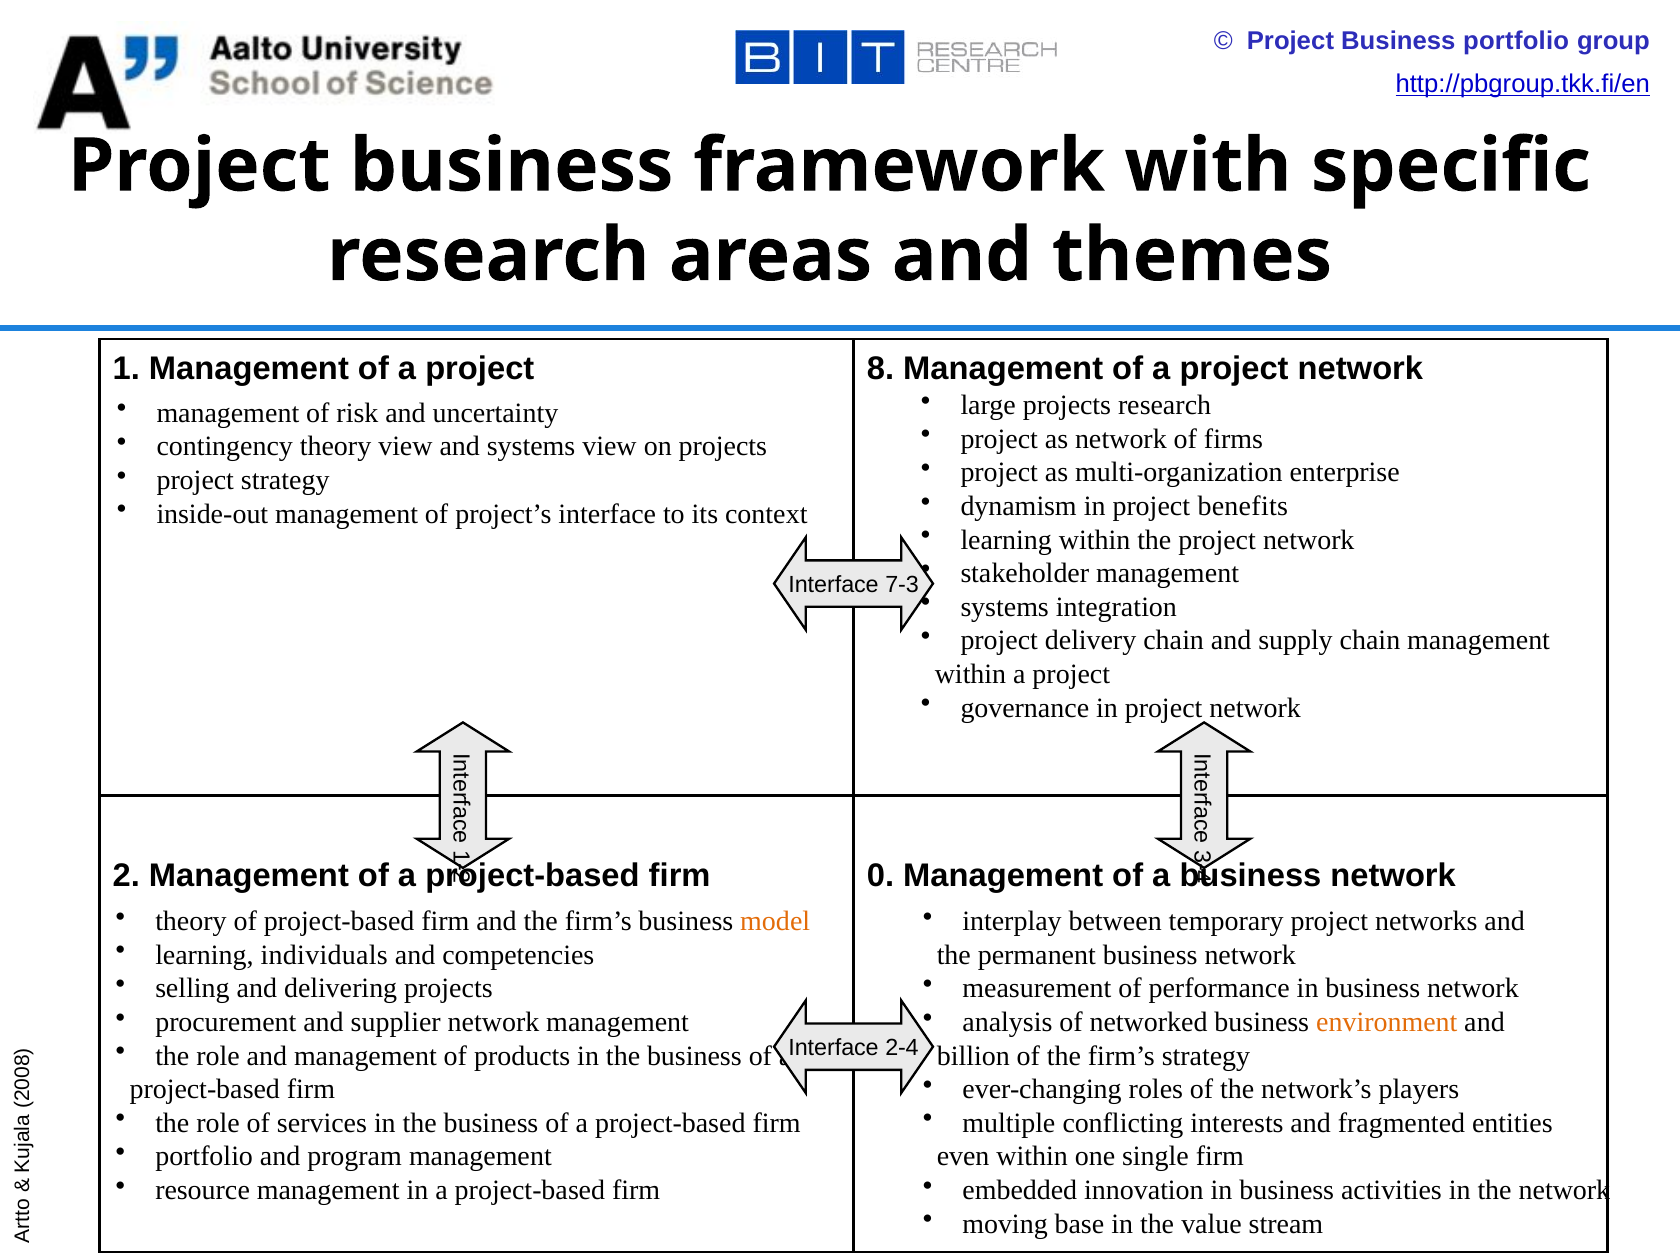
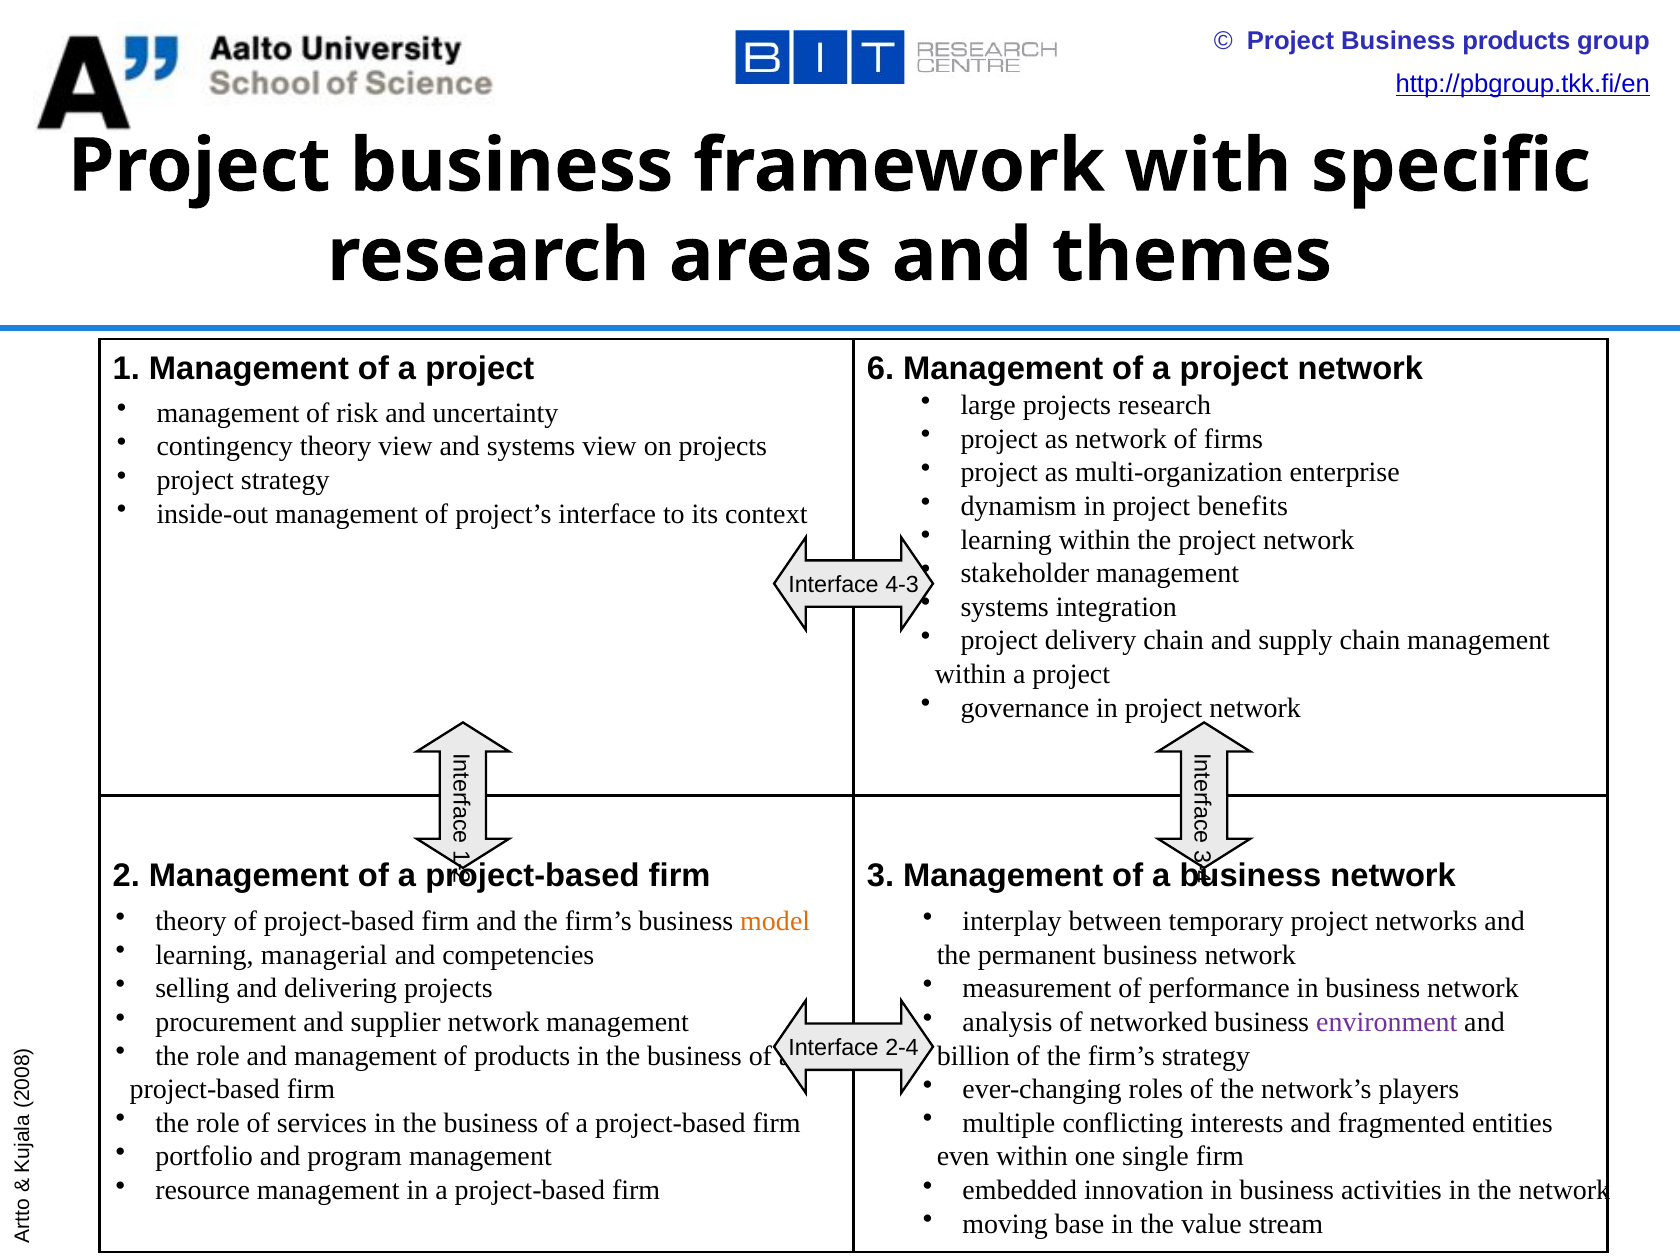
Business portfolio: portfolio -> products
project 8: 8 -> 6
7-3: 7-3 -> 4-3
firm 0: 0 -> 3
individuals: individuals -> managerial
environment colour: orange -> purple
